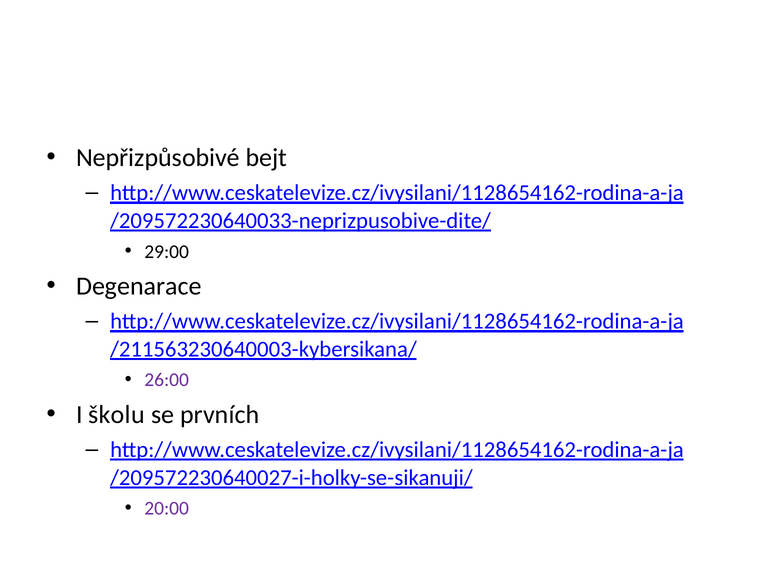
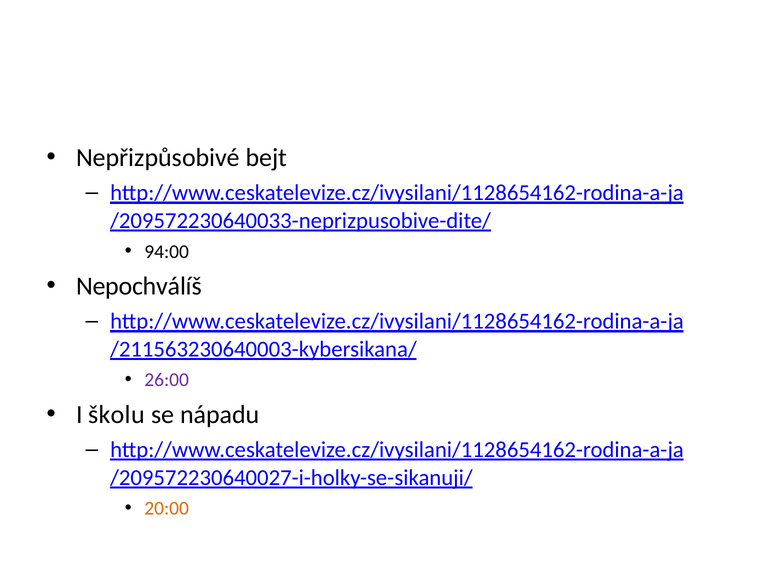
29:00: 29:00 -> 94:00
Degenarace: Degenarace -> Nepochválíš
prvních: prvních -> nápadu
20:00 colour: purple -> orange
